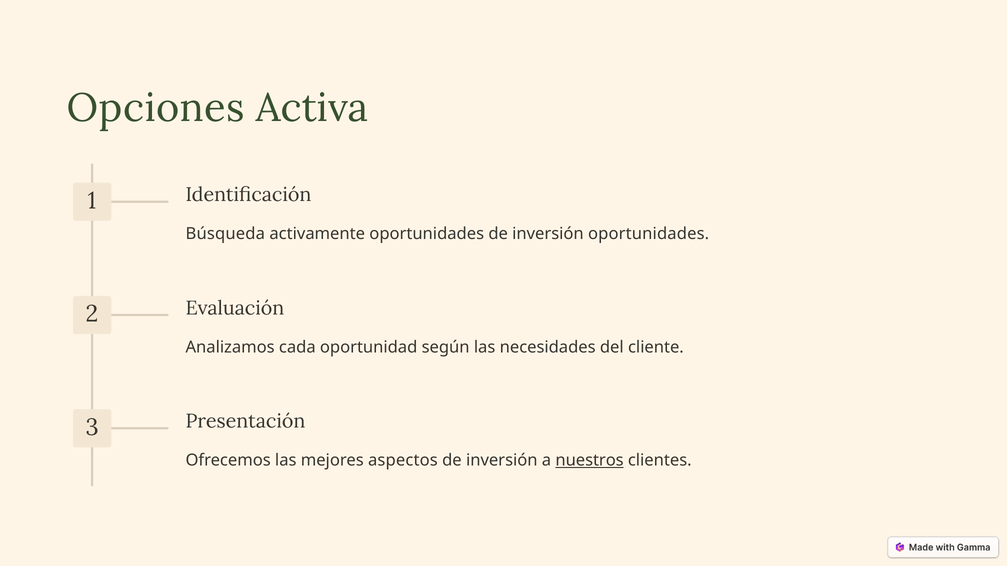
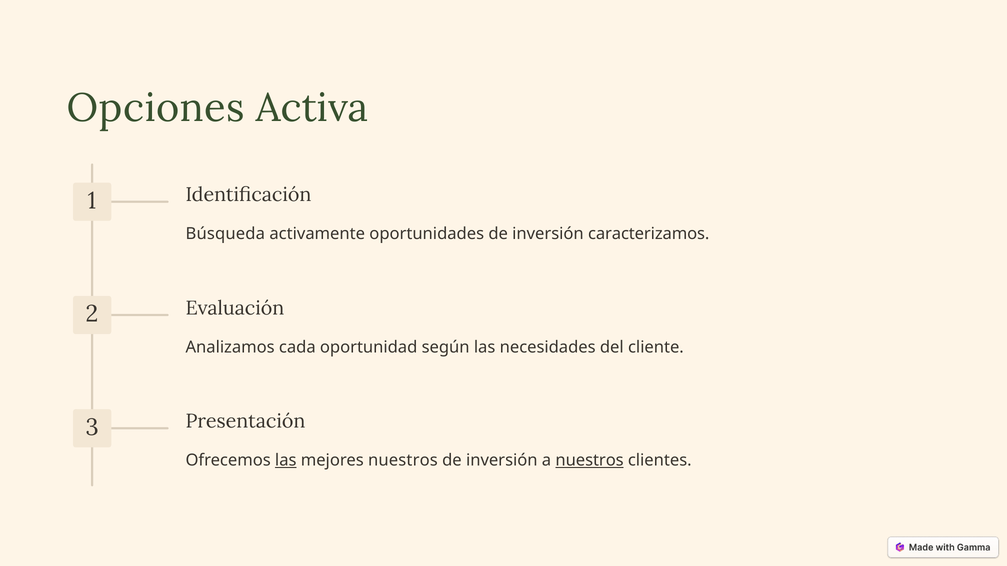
inversión oportunidades: oportunidades -> caracterizamos
las at (286, 461) underline: none -> present
mejores aspectos: aspectos -> nuestros
